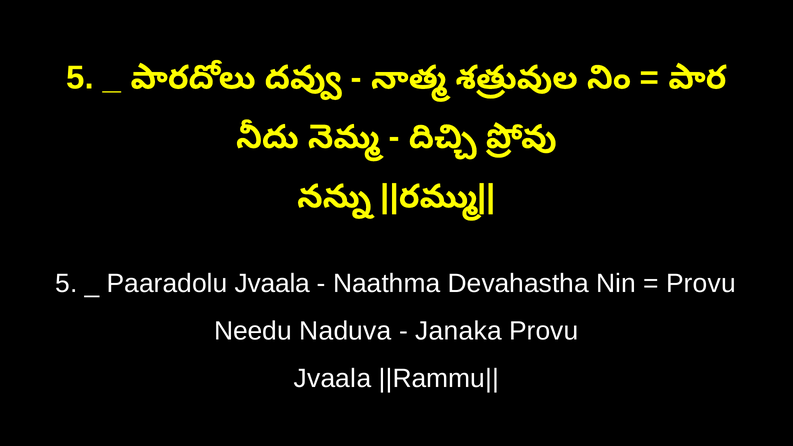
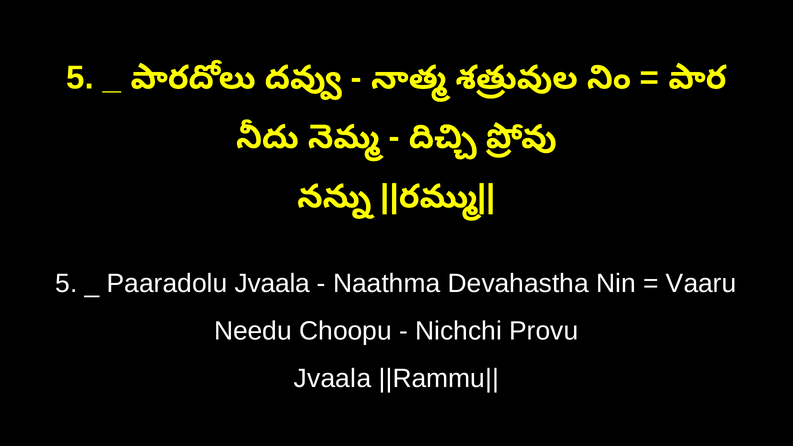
Provu at (701, 283): Provu -> Vaaru
Naduva: Naduva -> Choopu
Janaka: Janaka -> Nichchi
